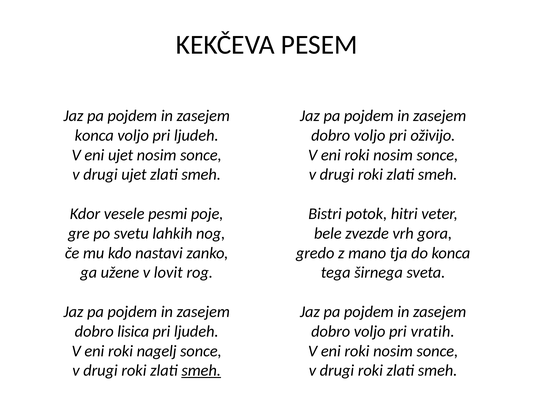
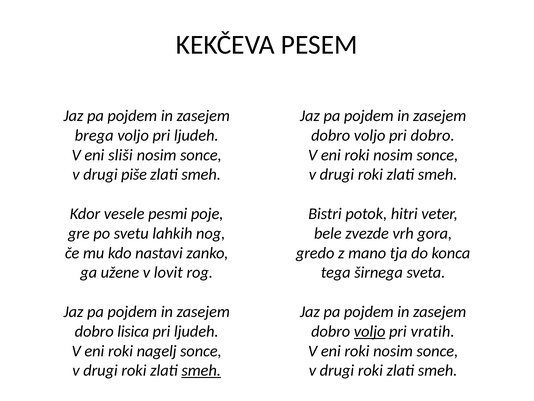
konca at (94, 135): konca -> brega
pri oživijo: oživijo -> dobro
eni ujet: ujet -> sliši
drugi ujet: ujet -> piše
voljo at (370, 331) underline: none -> present
